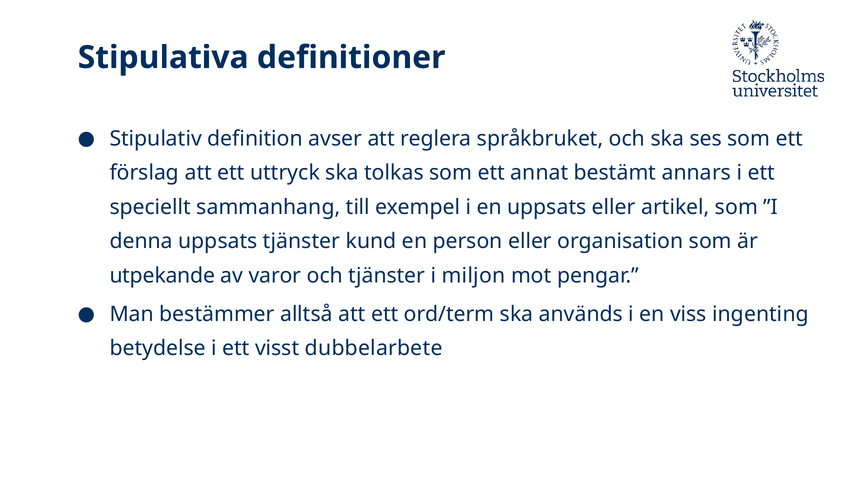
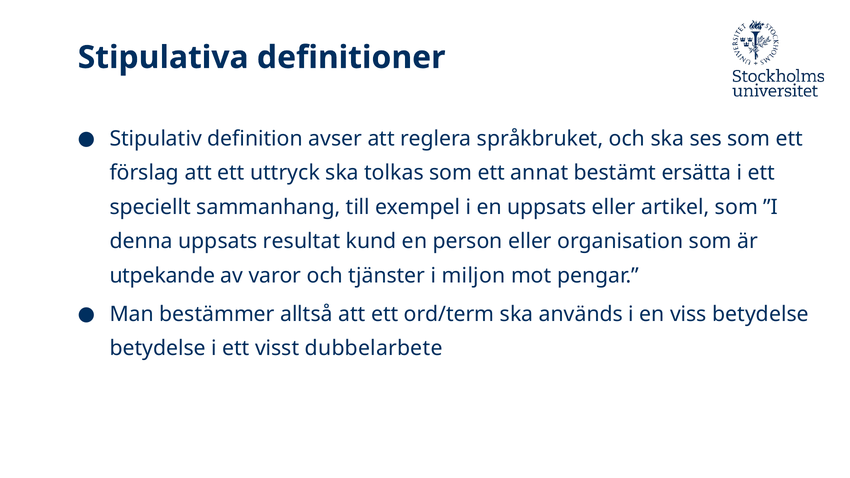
annars: annars -> ersätta
uppsats tjänster: tjänster -> resultat
viss ingenting: ingenting -> betydelse
